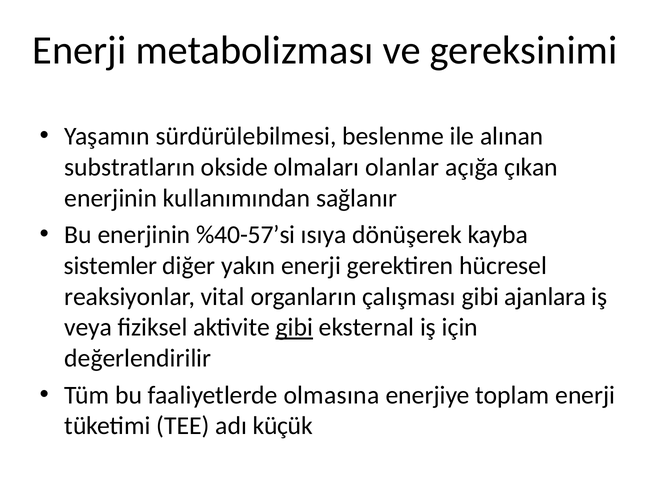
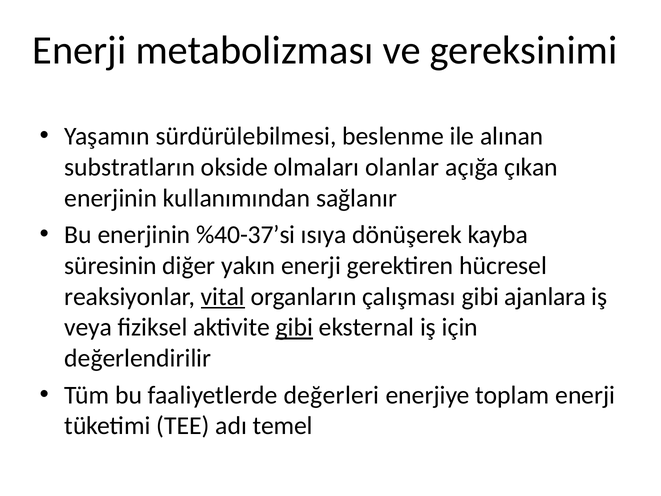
%40-57’si: %40-57’si -> %40-37’si
sistemler: sistemler -> süresinin
vital underline: none -> present
olmasına: olmasına -> değerleri
küçük: küçük -> temel
